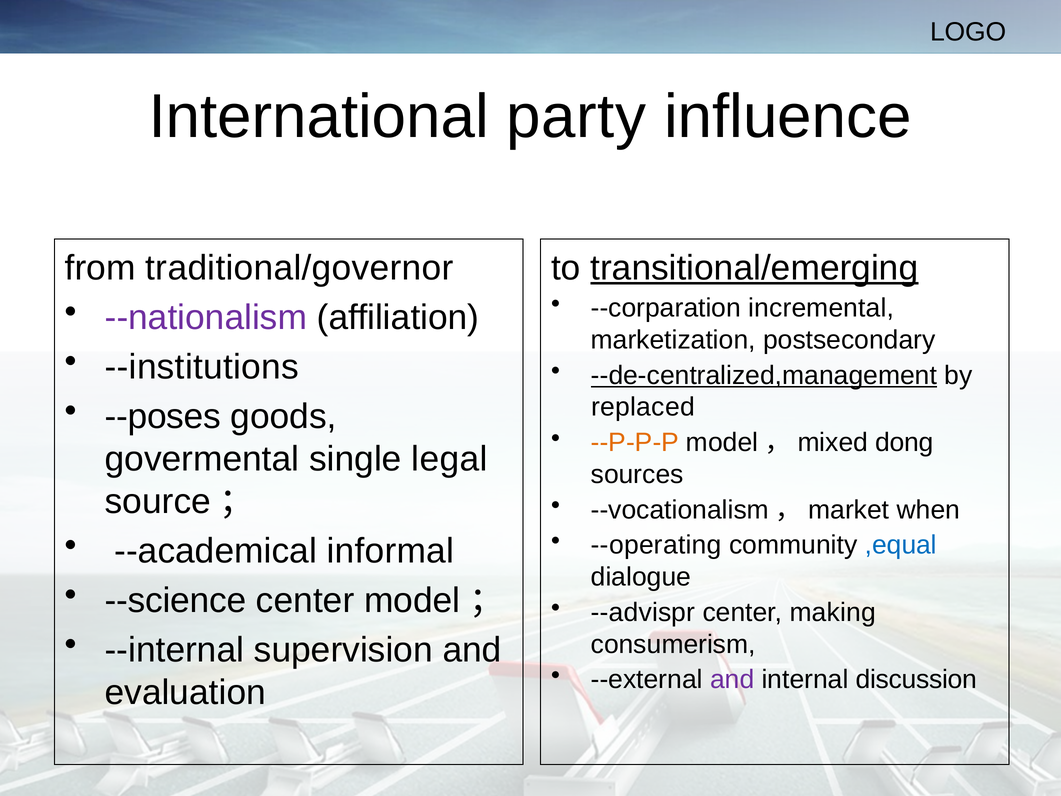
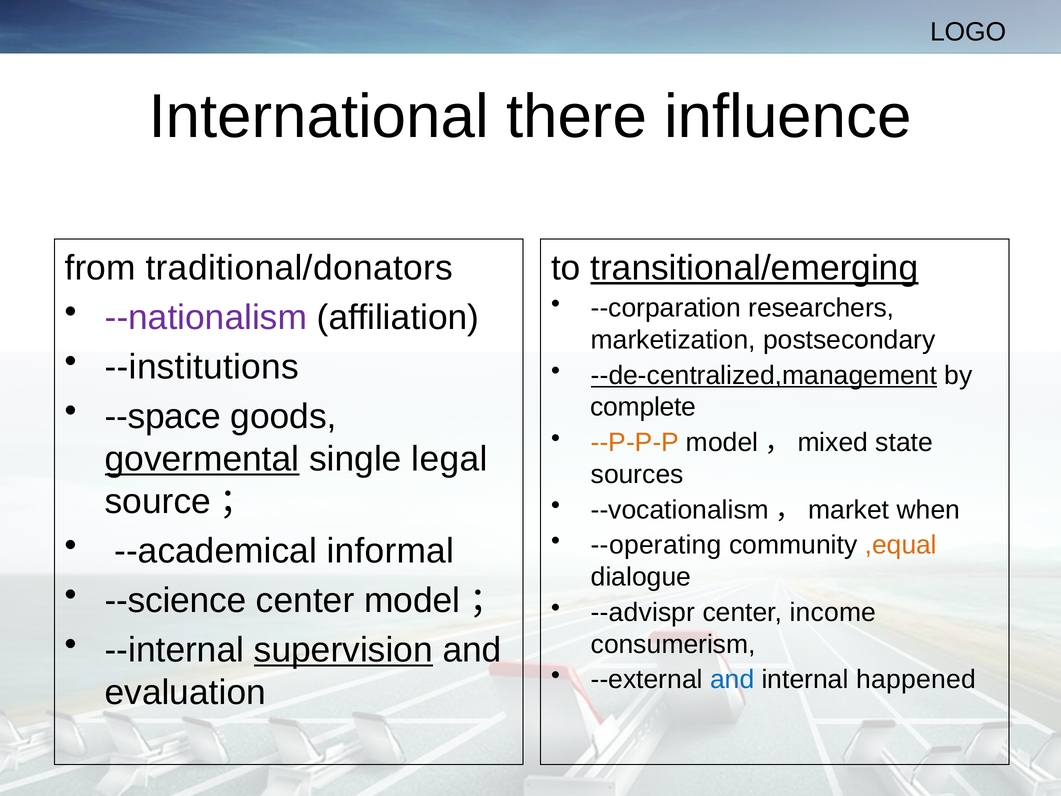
party: party -> there
traditional/governor: traditional/governor -> traditional/donators
incremental: incremental -> researchers
replaced: replaced -> complete
--poses: --poses -> --space
dong: dong -> state
govermental underline: none -> present
,equal colour: blue -> orange
making: making -> income
supervision underline: none -> present
and at (732, 679) colour: purple -> blue
discussion: discussion -> happened
